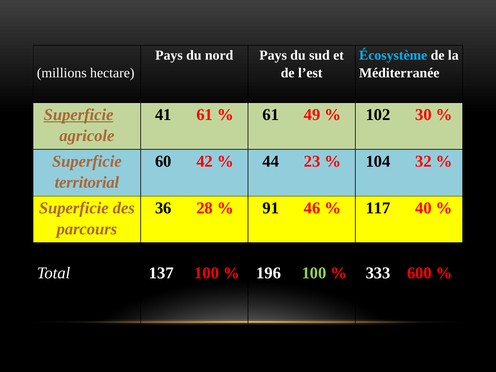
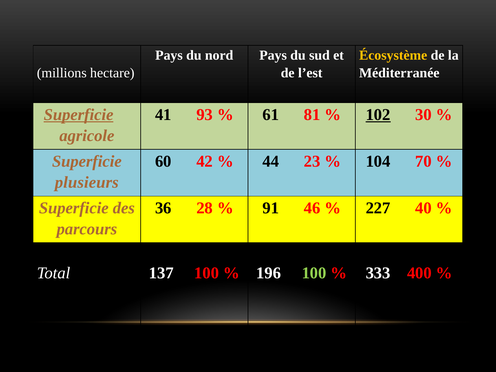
Écosystème colour: light blue -> yellow
41 61: 61 -> 93
49: 49 -> 81
102 underline: none -> present
32: 32 -> 70
territorial: territorial -> plusieurs
117: 117 -> 227
600: 600 -> 400
